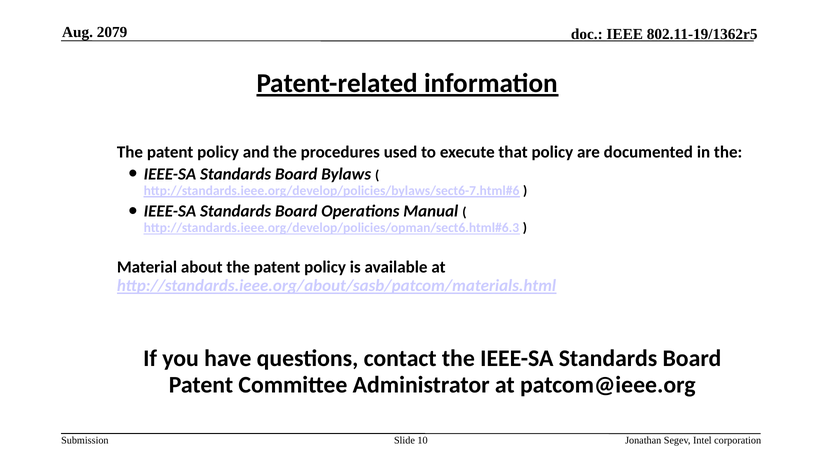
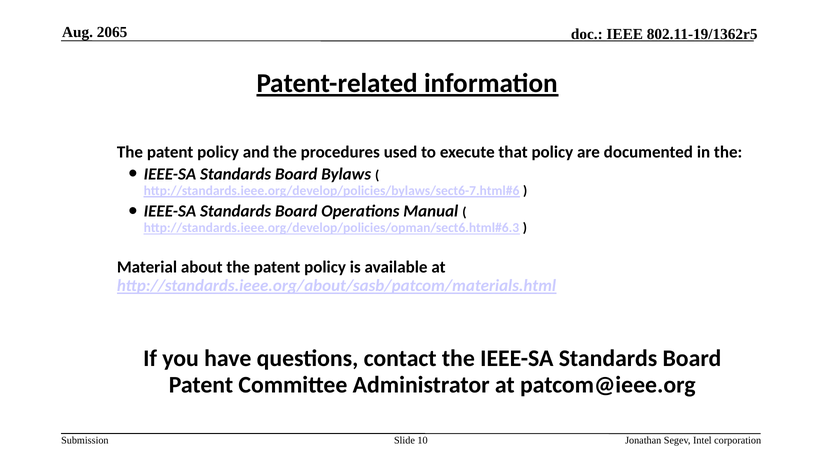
2079: 2079 -> 2065
